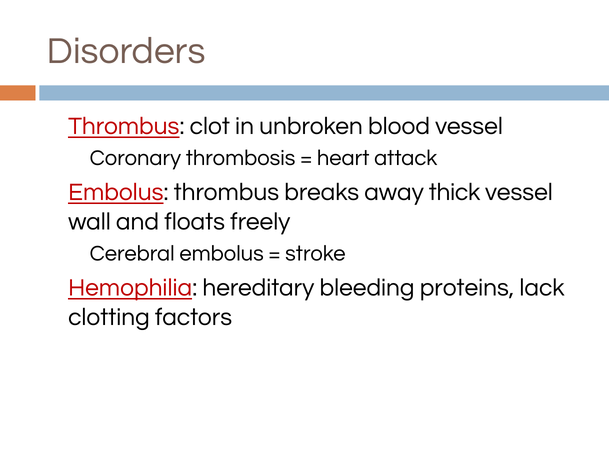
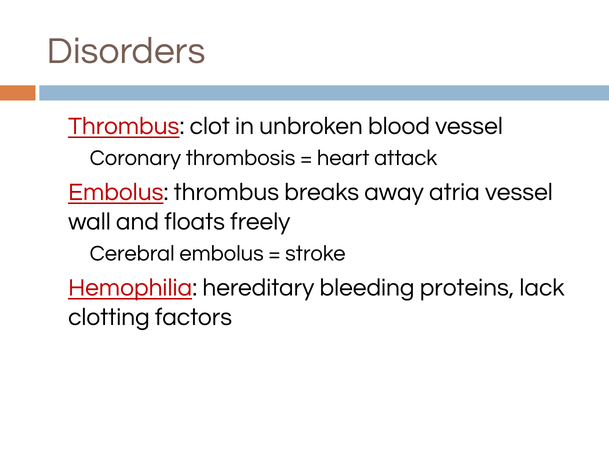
thick: thick -> atria
